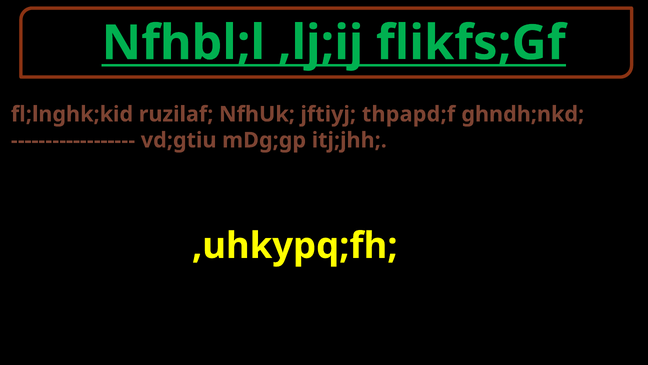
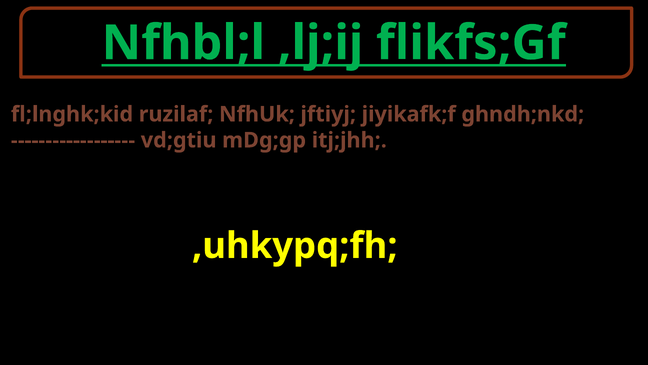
thpapd;f: thpapd;f -> jiyikafk;f
